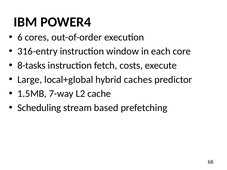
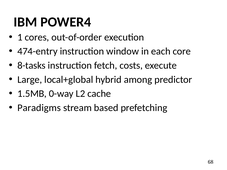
6: 6 -> 1
316-entry: 316-entry -> 474-entry
caches: caches -> among
7-way: 7-way -> 0-way
Scheduling: Scheduling -> Paradigms
